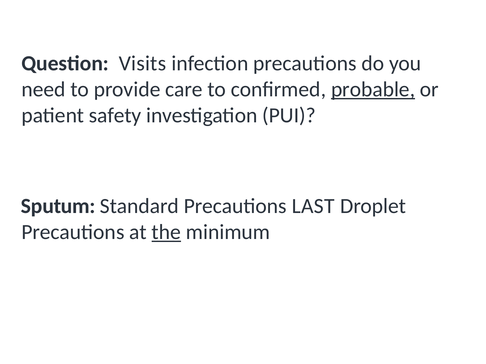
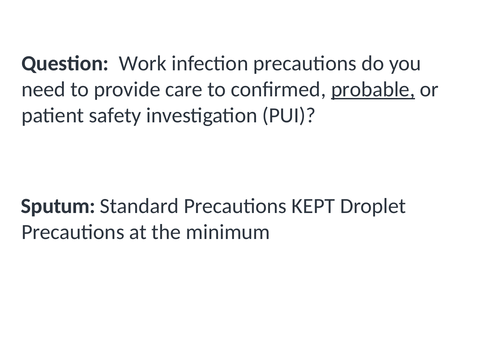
Visits: Visits -> Work
LAST: LAST -> KEPT
the underline: present -> none
